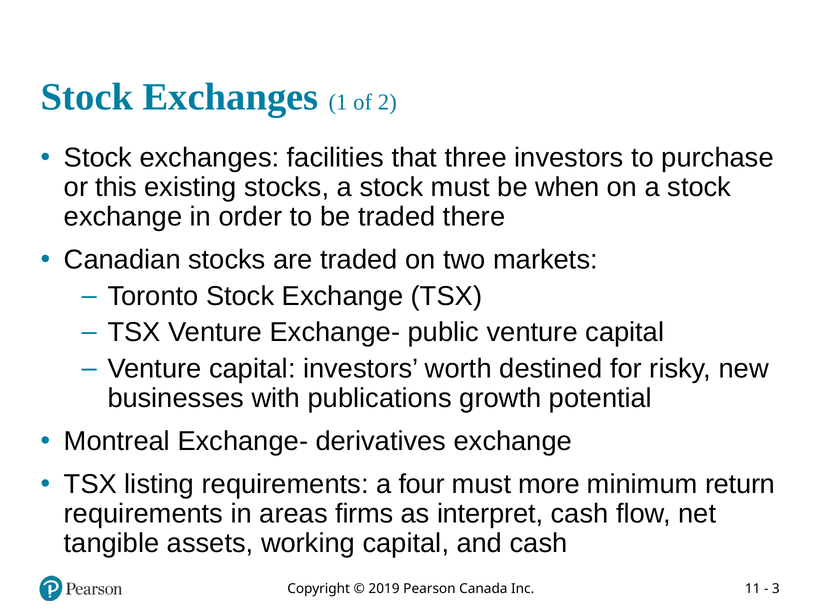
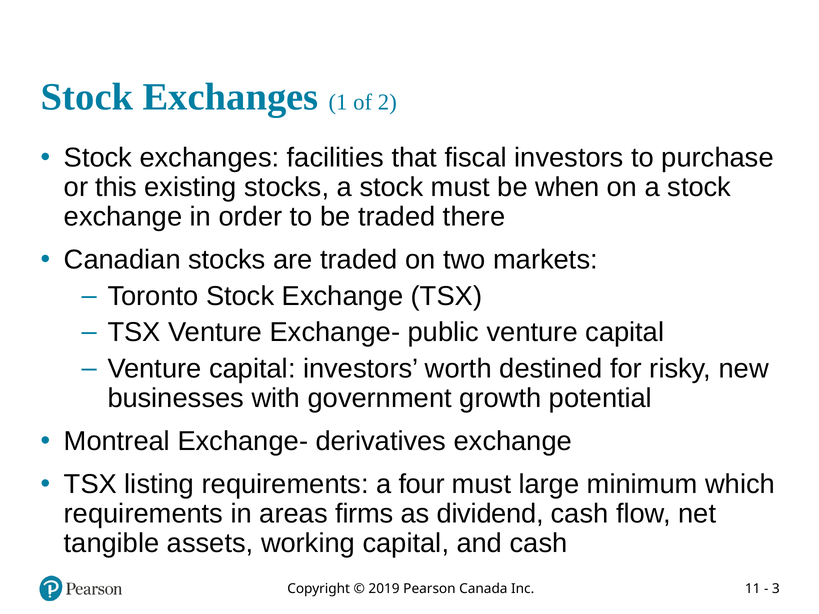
three: three -> fiscal
publications: publications -> government
more: more -> large
return: return -> which
interpret: interpret -> dividend
